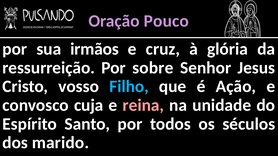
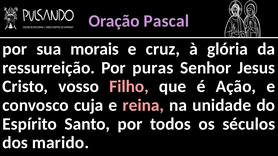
Pouco: Pouco -> Pascal
irmãos: irmãos -> morais
sobre: sobre -> puras
Filho colour: light blue -> pink
